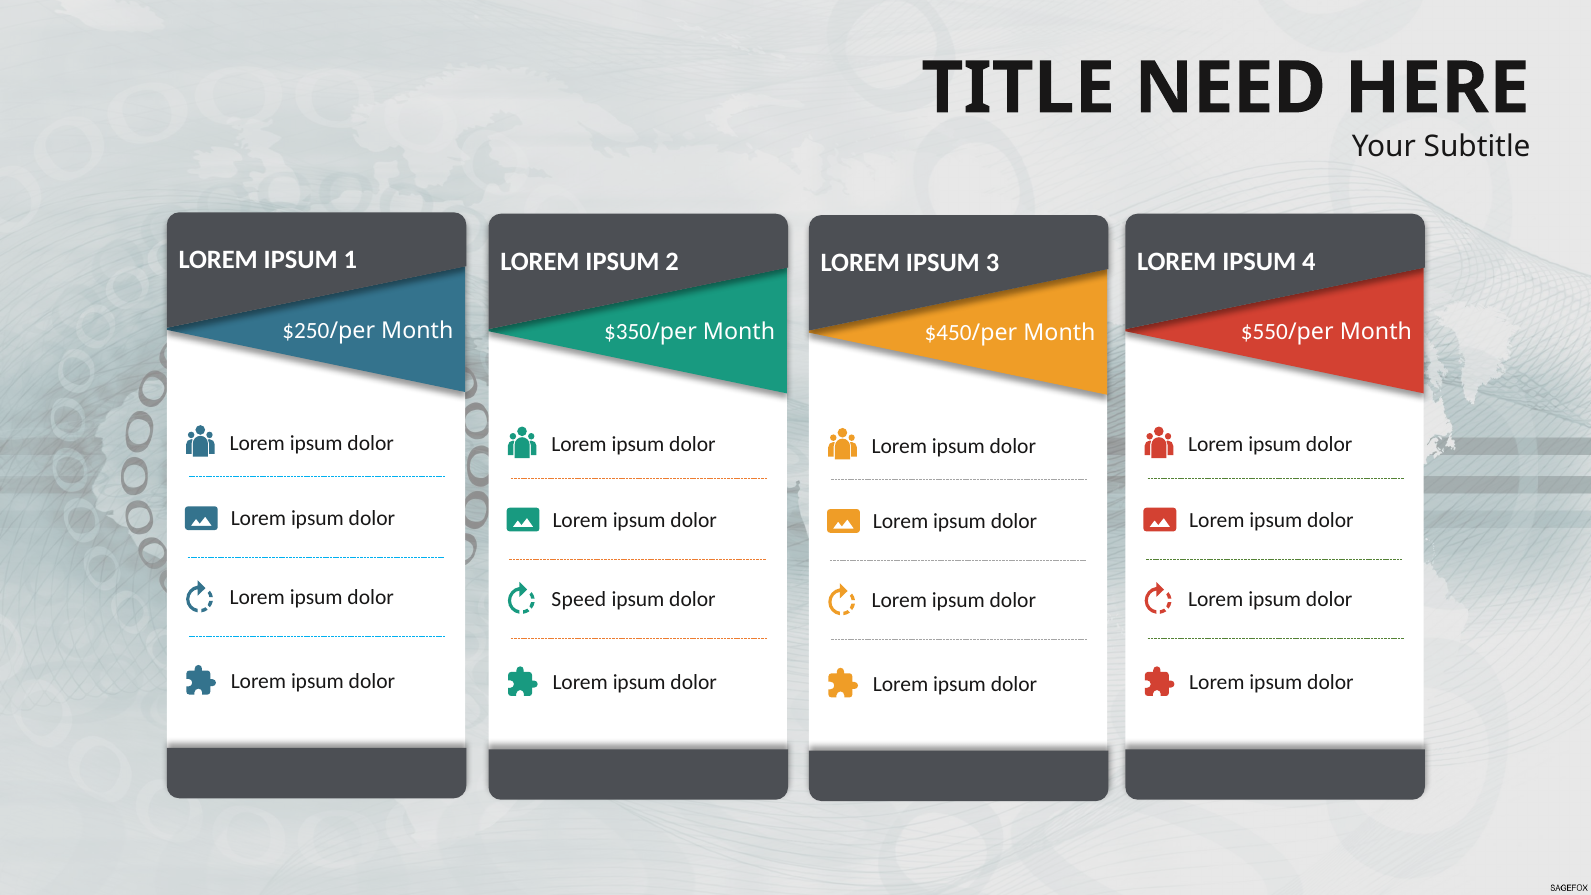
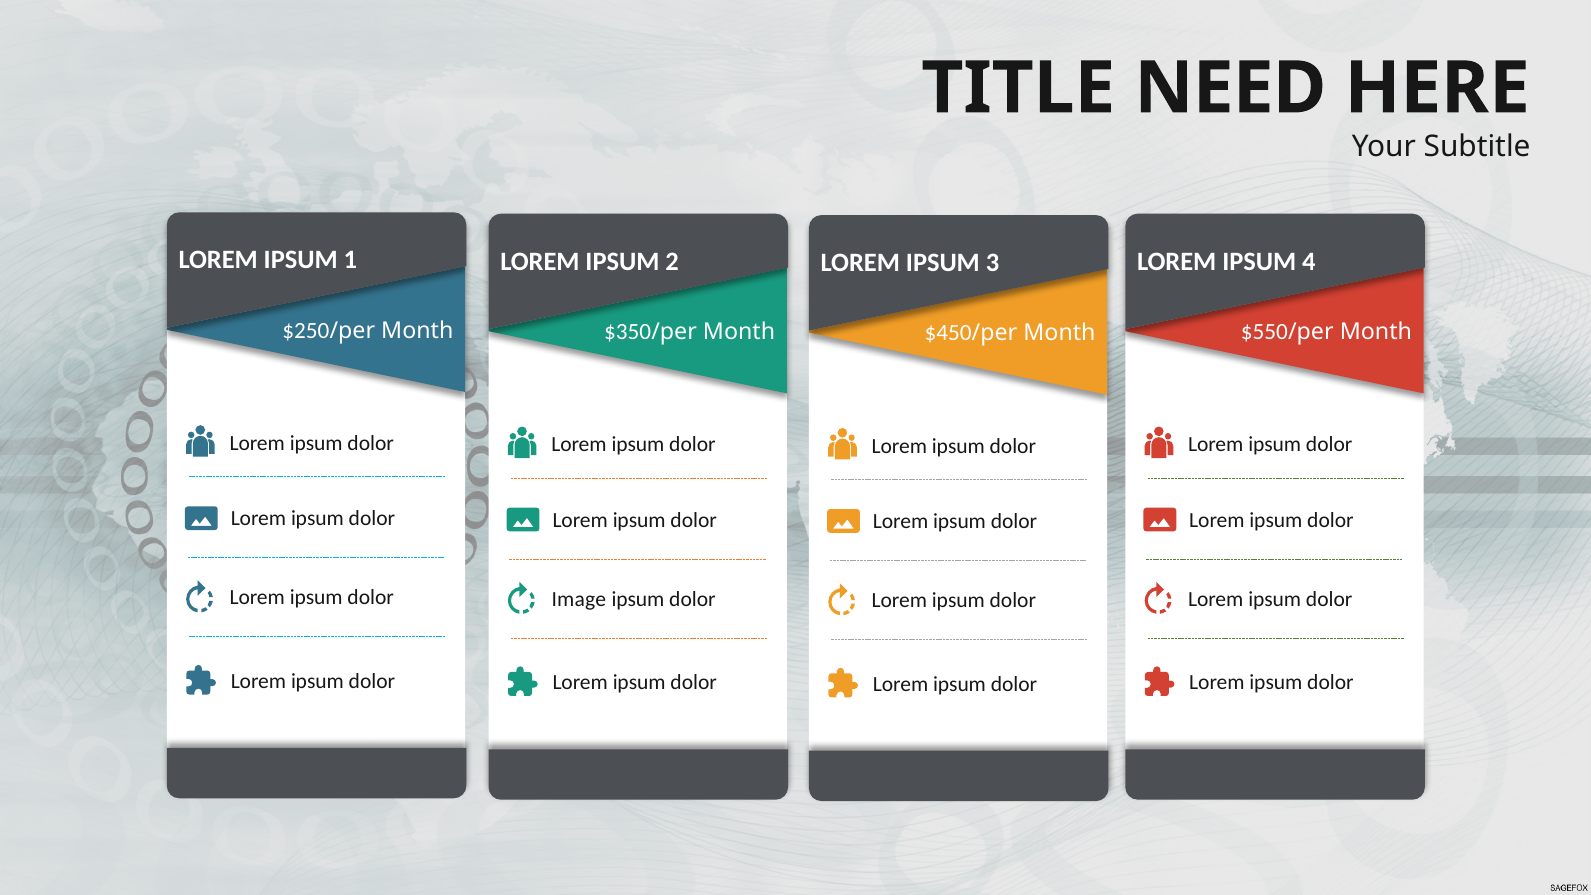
Speed: Speed -> Image
